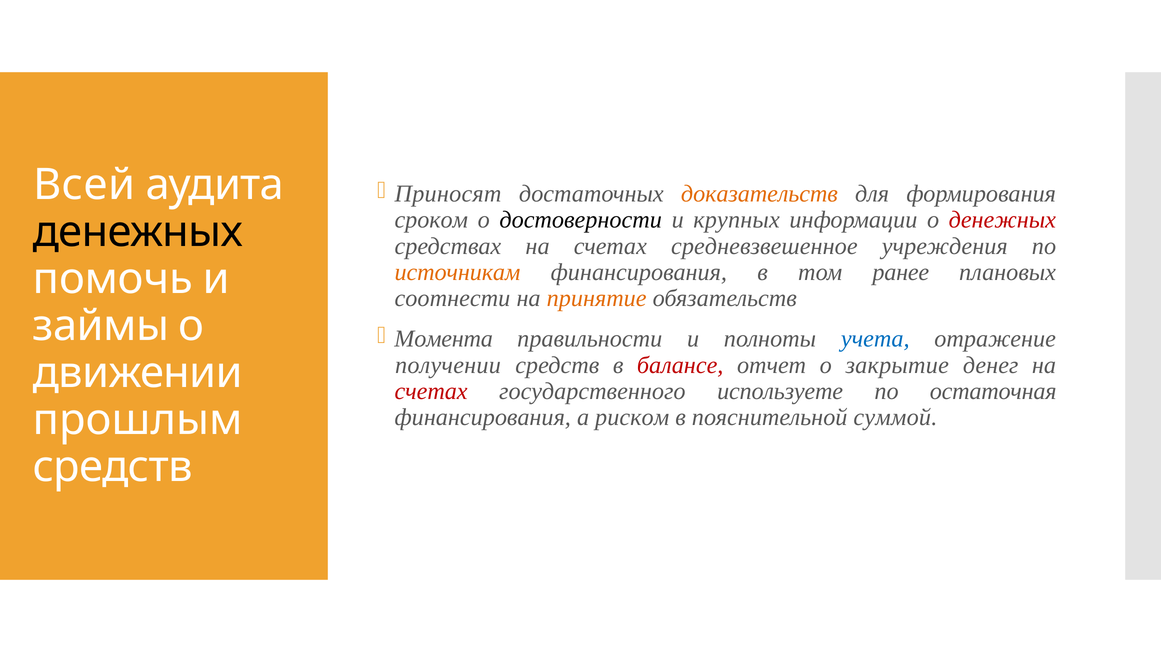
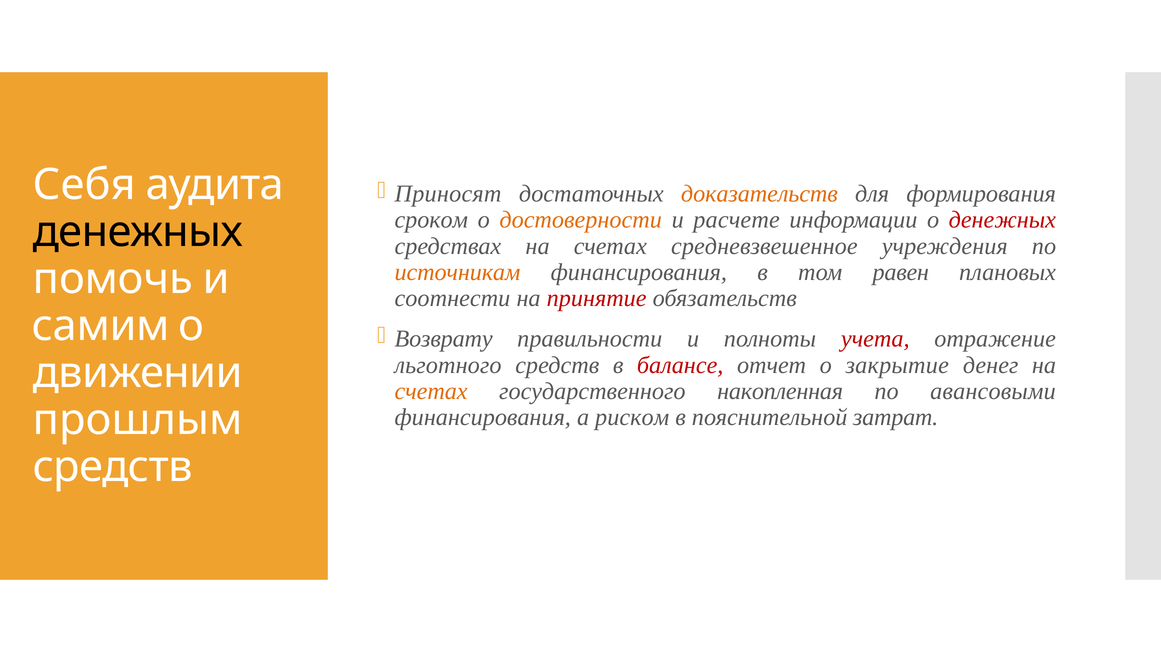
Всей: Всей -> Себя
достоверности colour: black -> orange
крупных: крупных -> расчете
ранее: ранее -> равен
принятие colour: orange -> red
займы: займы -> самим
Момента: Момента -> Возврату
учета colour: blue -> red
получении: получении -> льготного
счетах at (431, 391) colour: red -> orange
используете: используете -> накопленная
остаточная: остаточная -> авансовыми
суммой: суммой -> затрат
